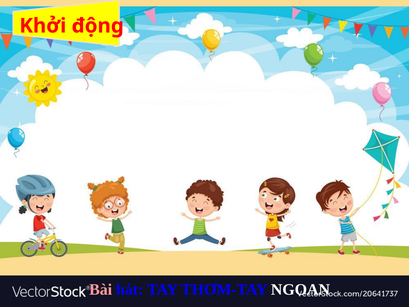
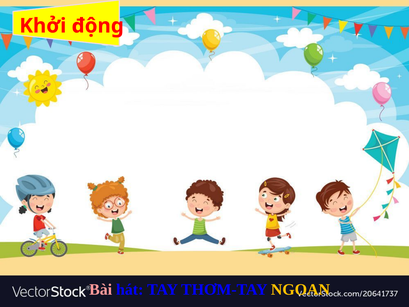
NGOAN colour: white -> yellow
